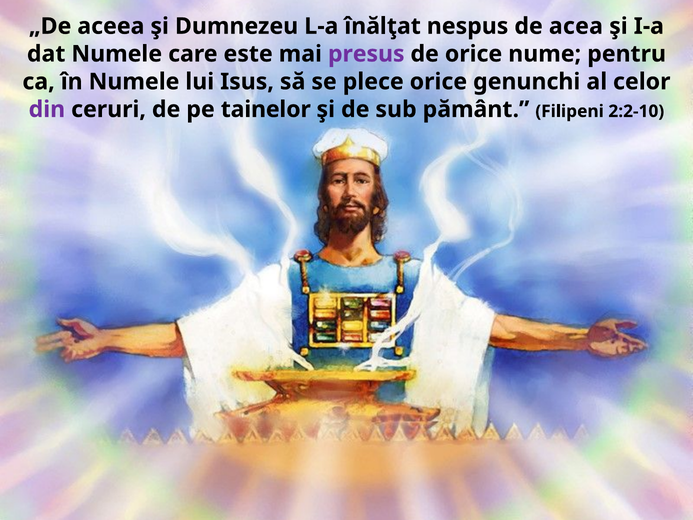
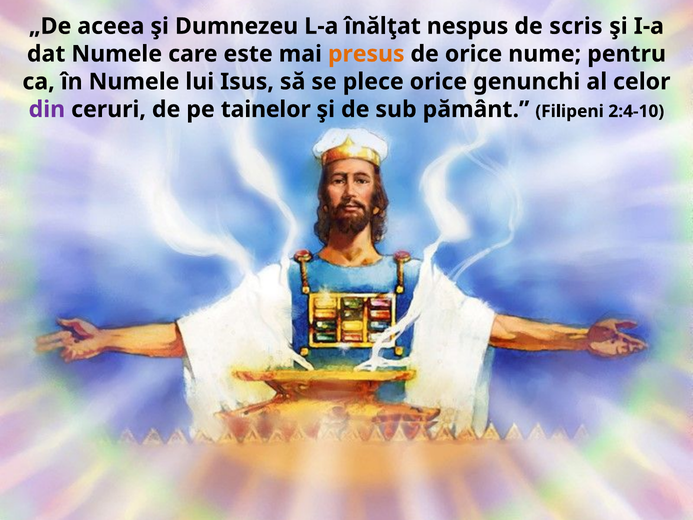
acea: acea -> scris
presus colour: purple -> orange
2:2-10: 2:2-10 -> 2:4-10
